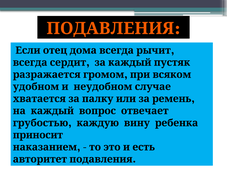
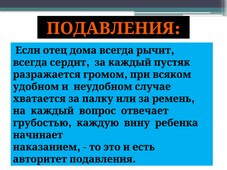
приносит: приносит -> начинает
